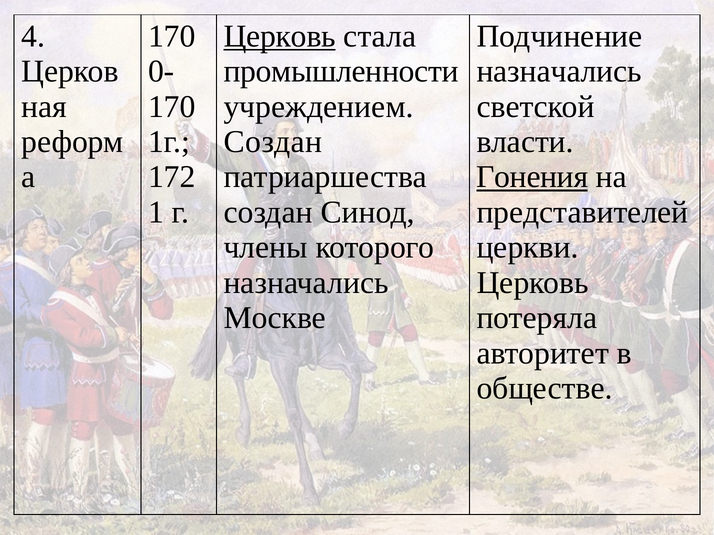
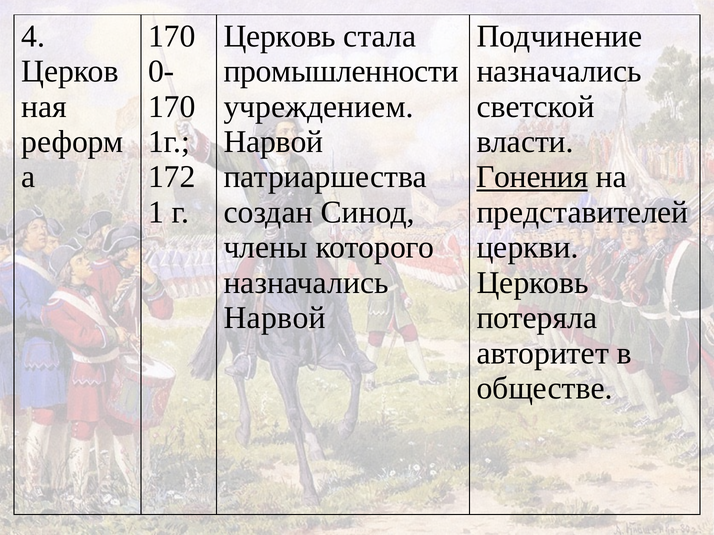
Церковь at (280, 36) underline: present -> none
Создан at (273, 142): Создан -> Нарвой
Москве at (275, 318): Москве -> Нарвой
